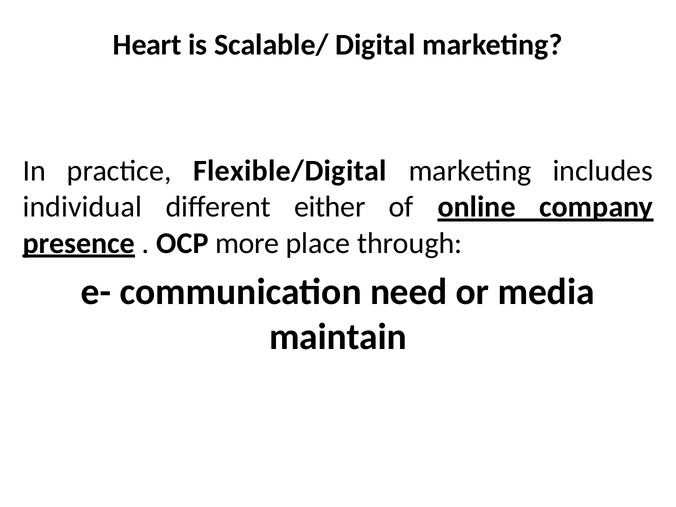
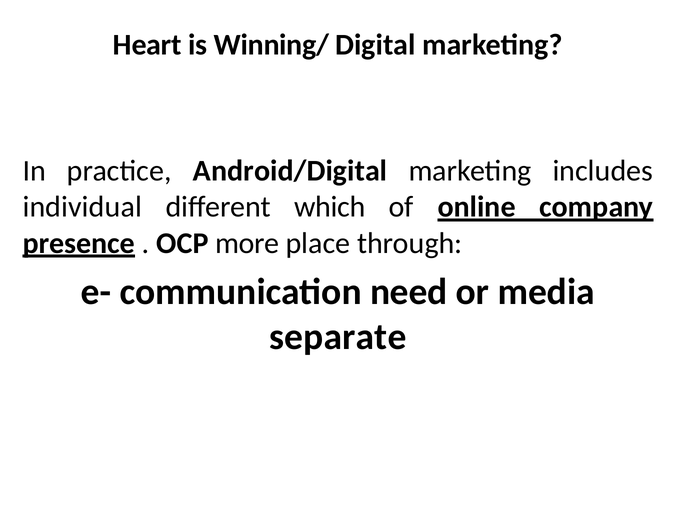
Scalable/: Scalable/ -> Winning/
Flexible/Digital: Flexible/Digital -> Android/Digital
either: either -> which
maintain: maintain -> separate
